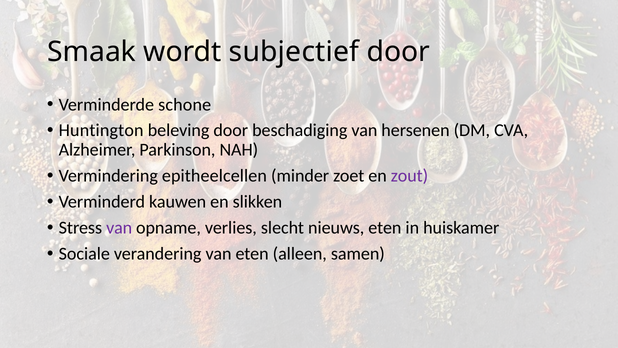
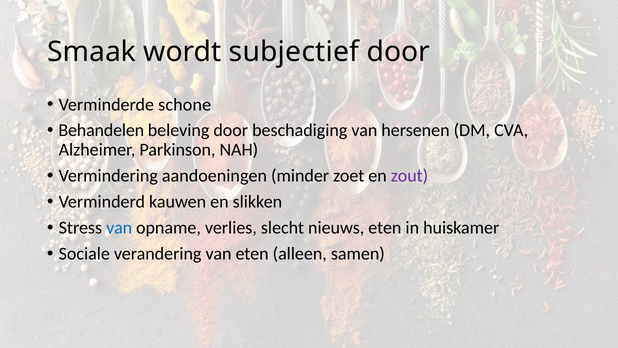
Huntington: Huntington -> Behandelen
epitheelcellen: epitheelcellen -> aandoeningen
van at (119, 228) colour: purple -> blue
